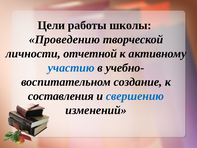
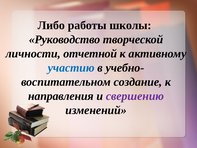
Цели: Цели -> Либо
Проведению: Проведению -> Руководство
составления: составления -> направления
свершению colour: blue -> purple
